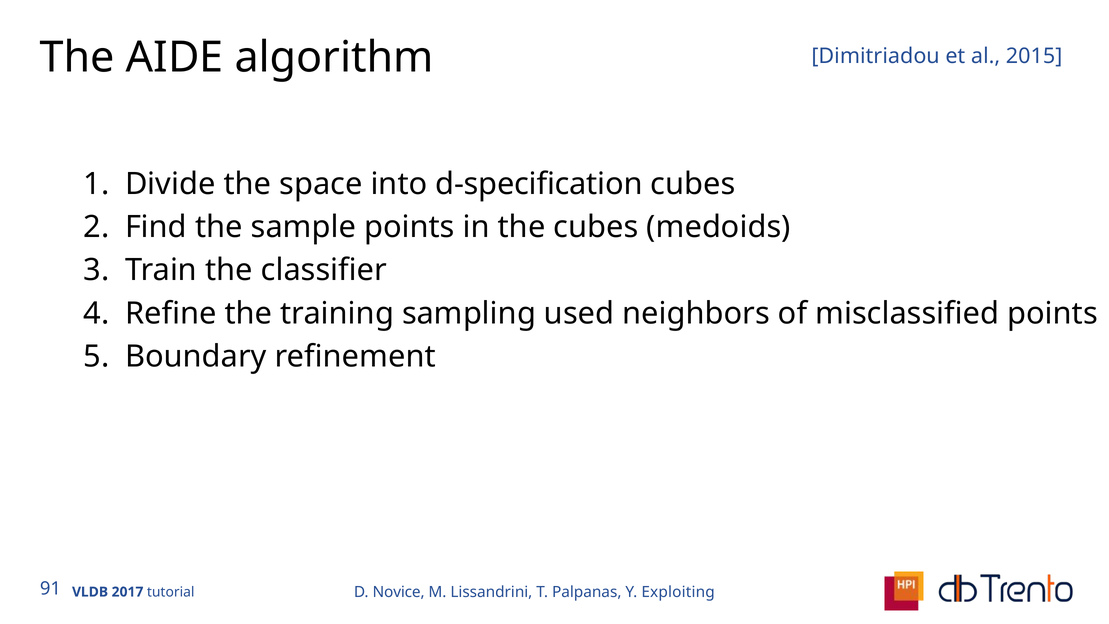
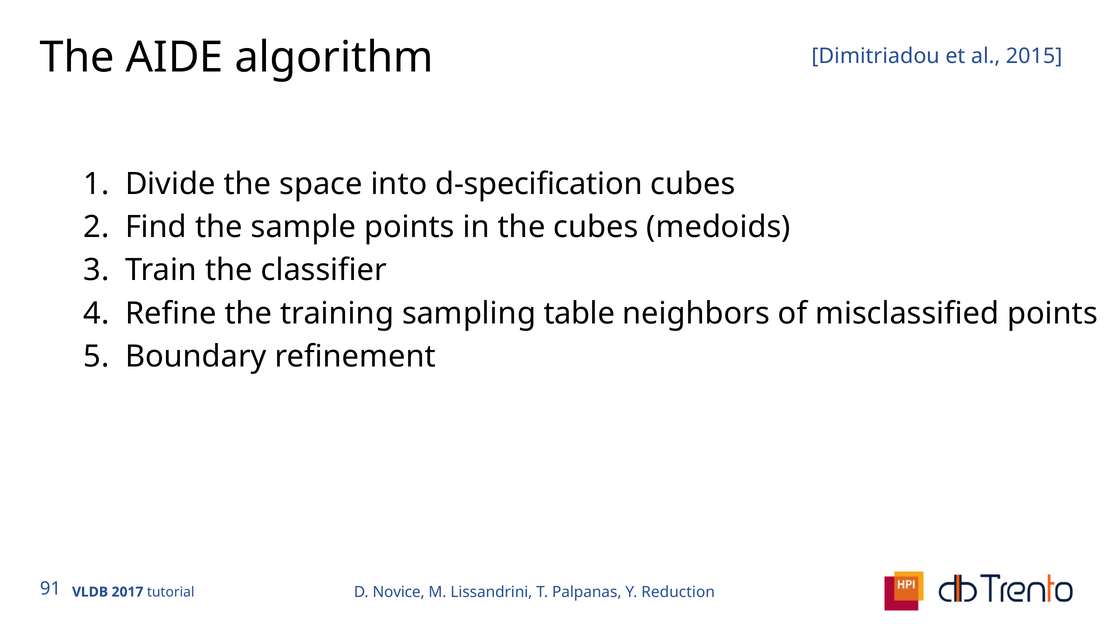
used: used -> table
Exploiting: Exploiting -> Reduction
